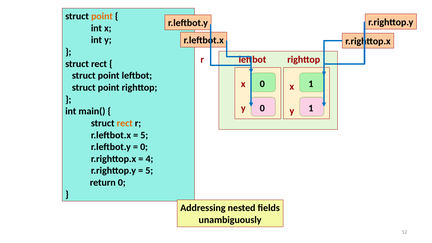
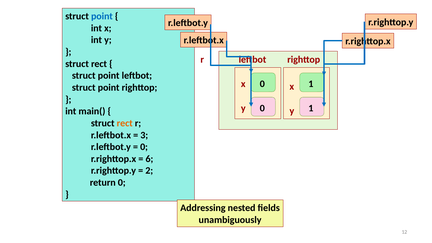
point at (102, 16) colour: orange -> blue
5 at (144, 135): 5 -> 3
4: 4 -> 6
5 at (149, 171): 5 -> 2
